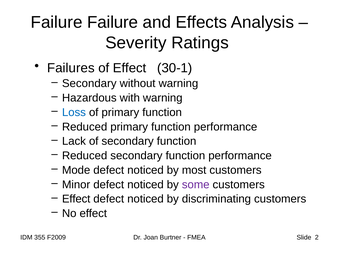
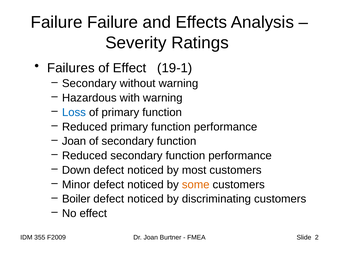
30-1: 30-1 -> 19-1
Lack at (74, 141): Lack -> Joan
Mode: Mode -> Down
some colour: purple -> orange
Effect at (76, 199): Effect -> Boiler
